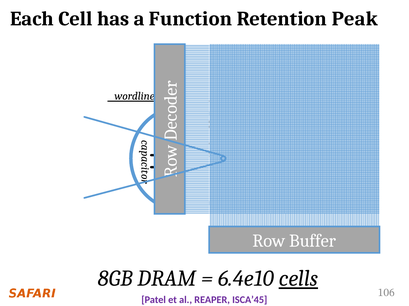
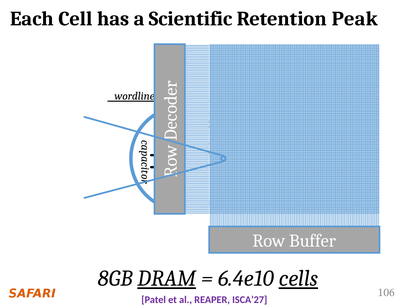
Function: Function -> Scientific
DRAM underline: none -> present
ISCA’45: ISCA’45 -> ISCA’27
